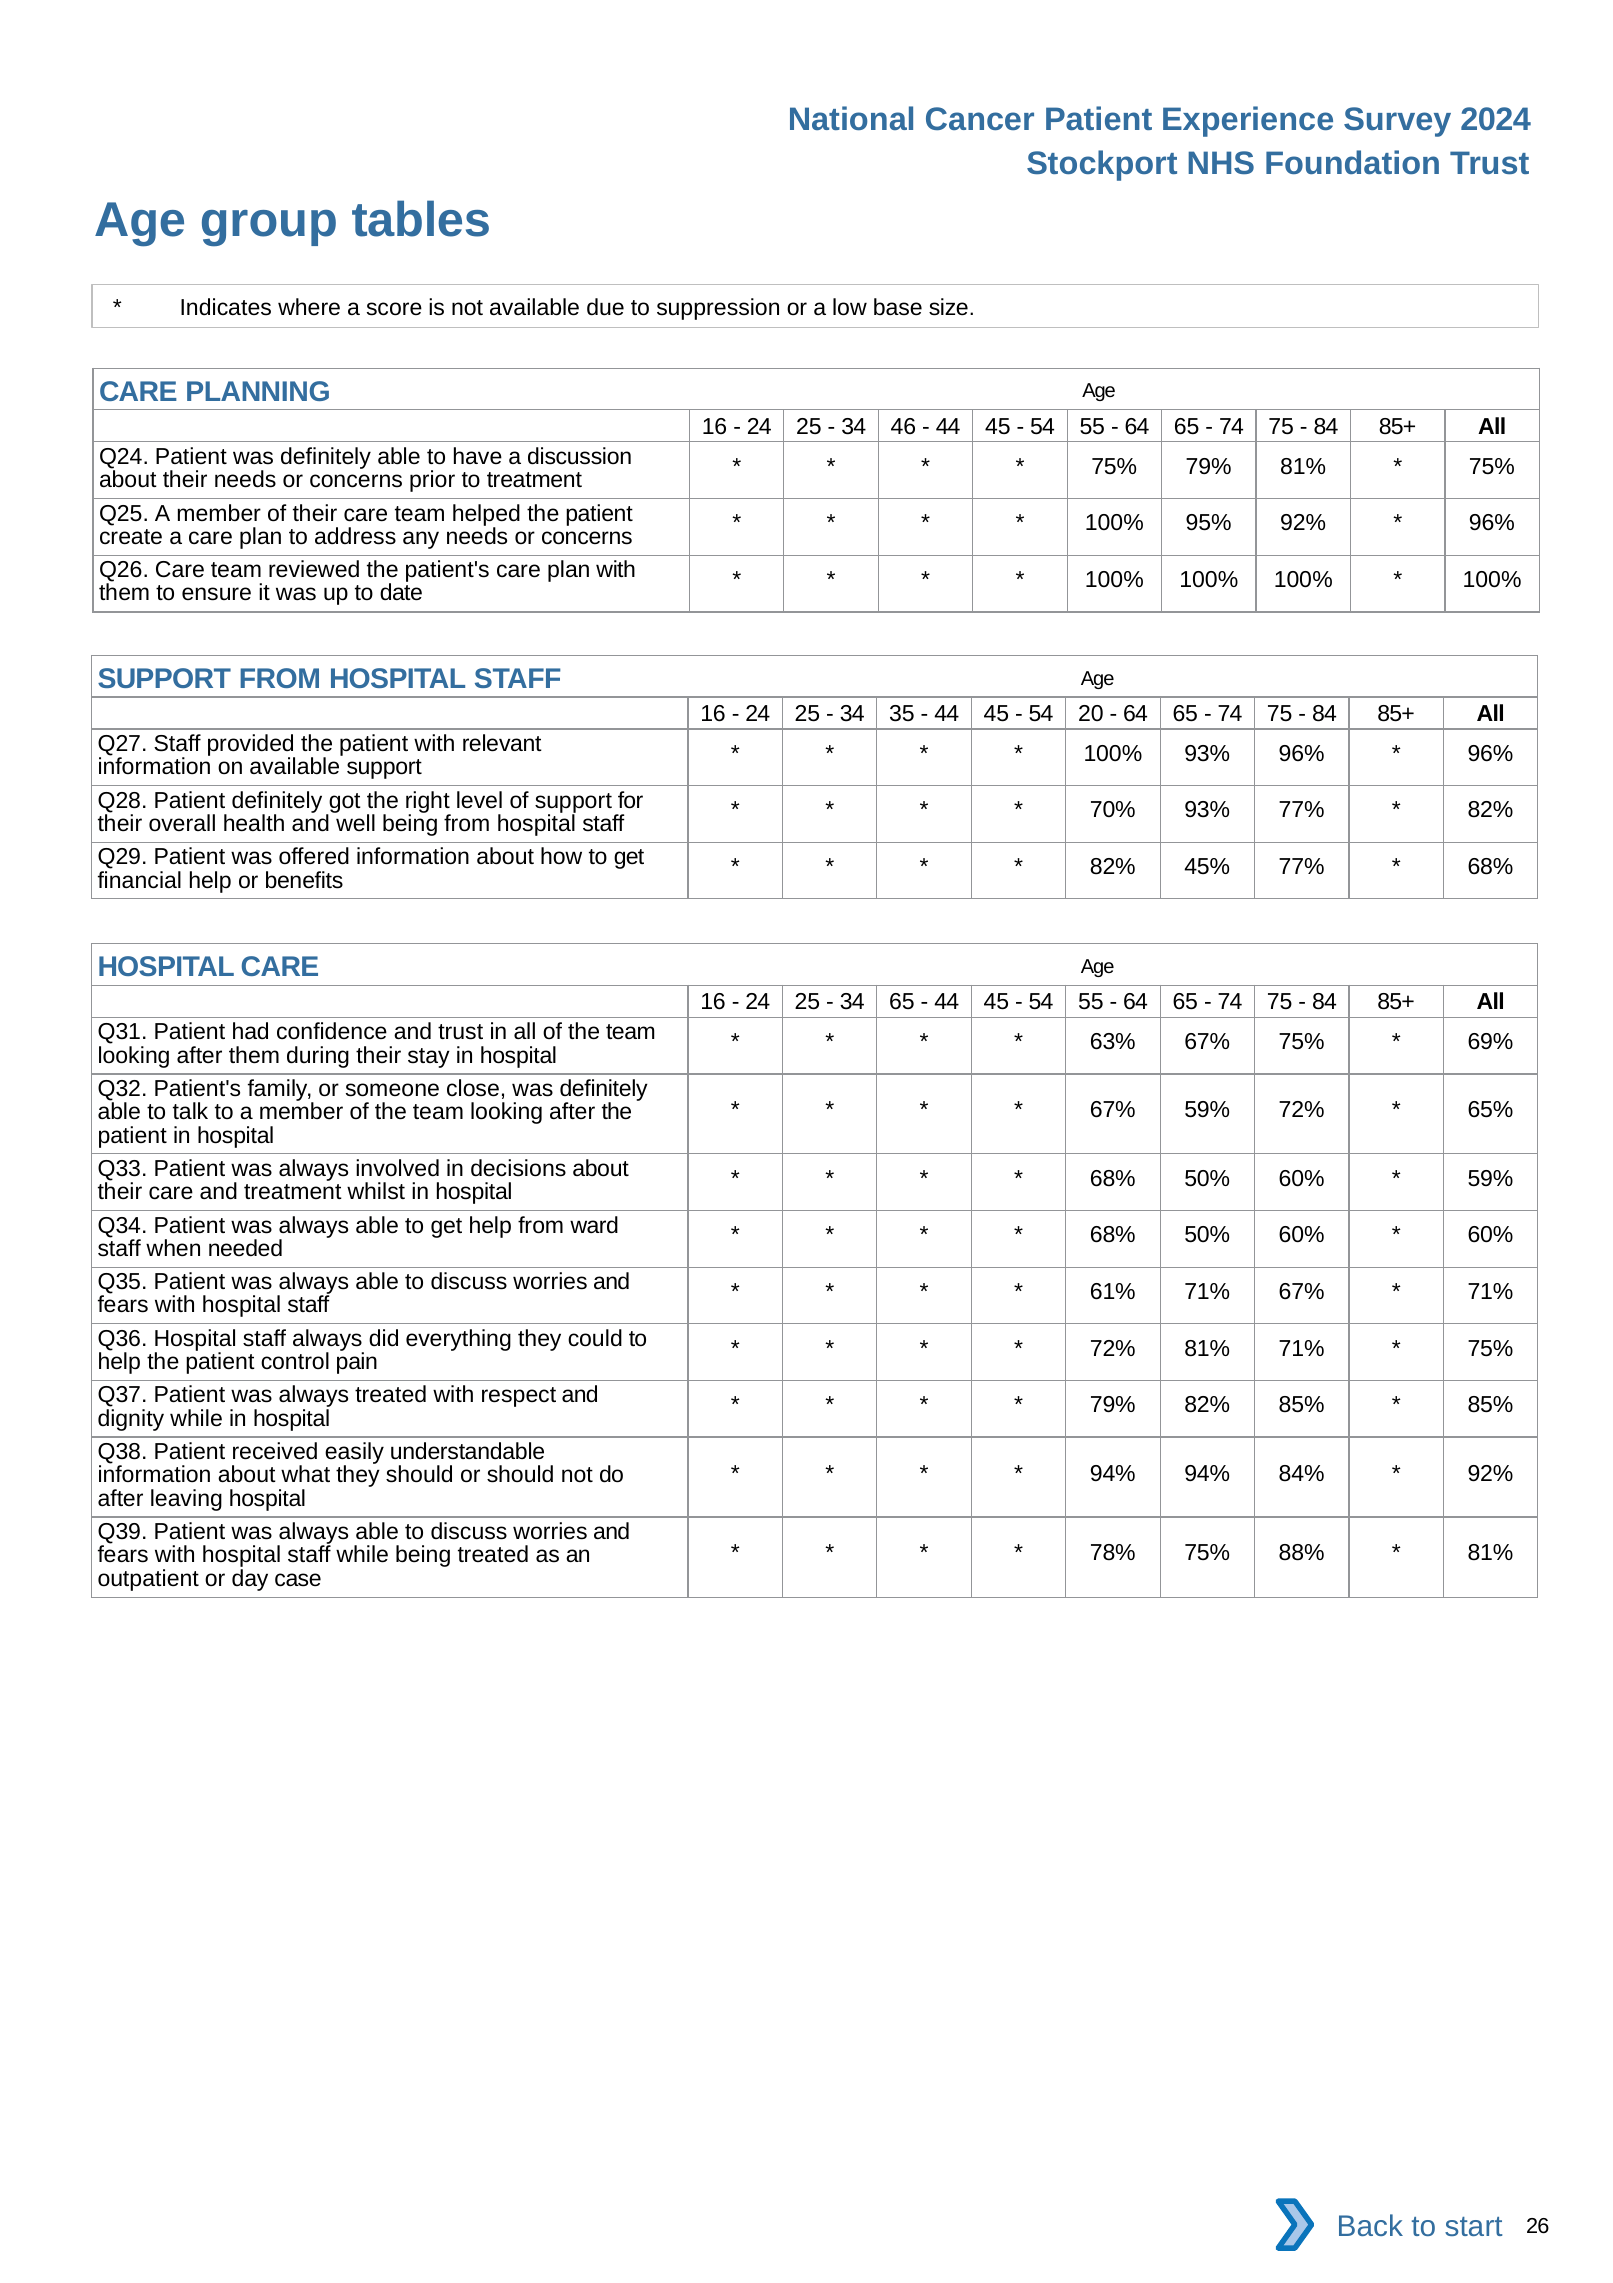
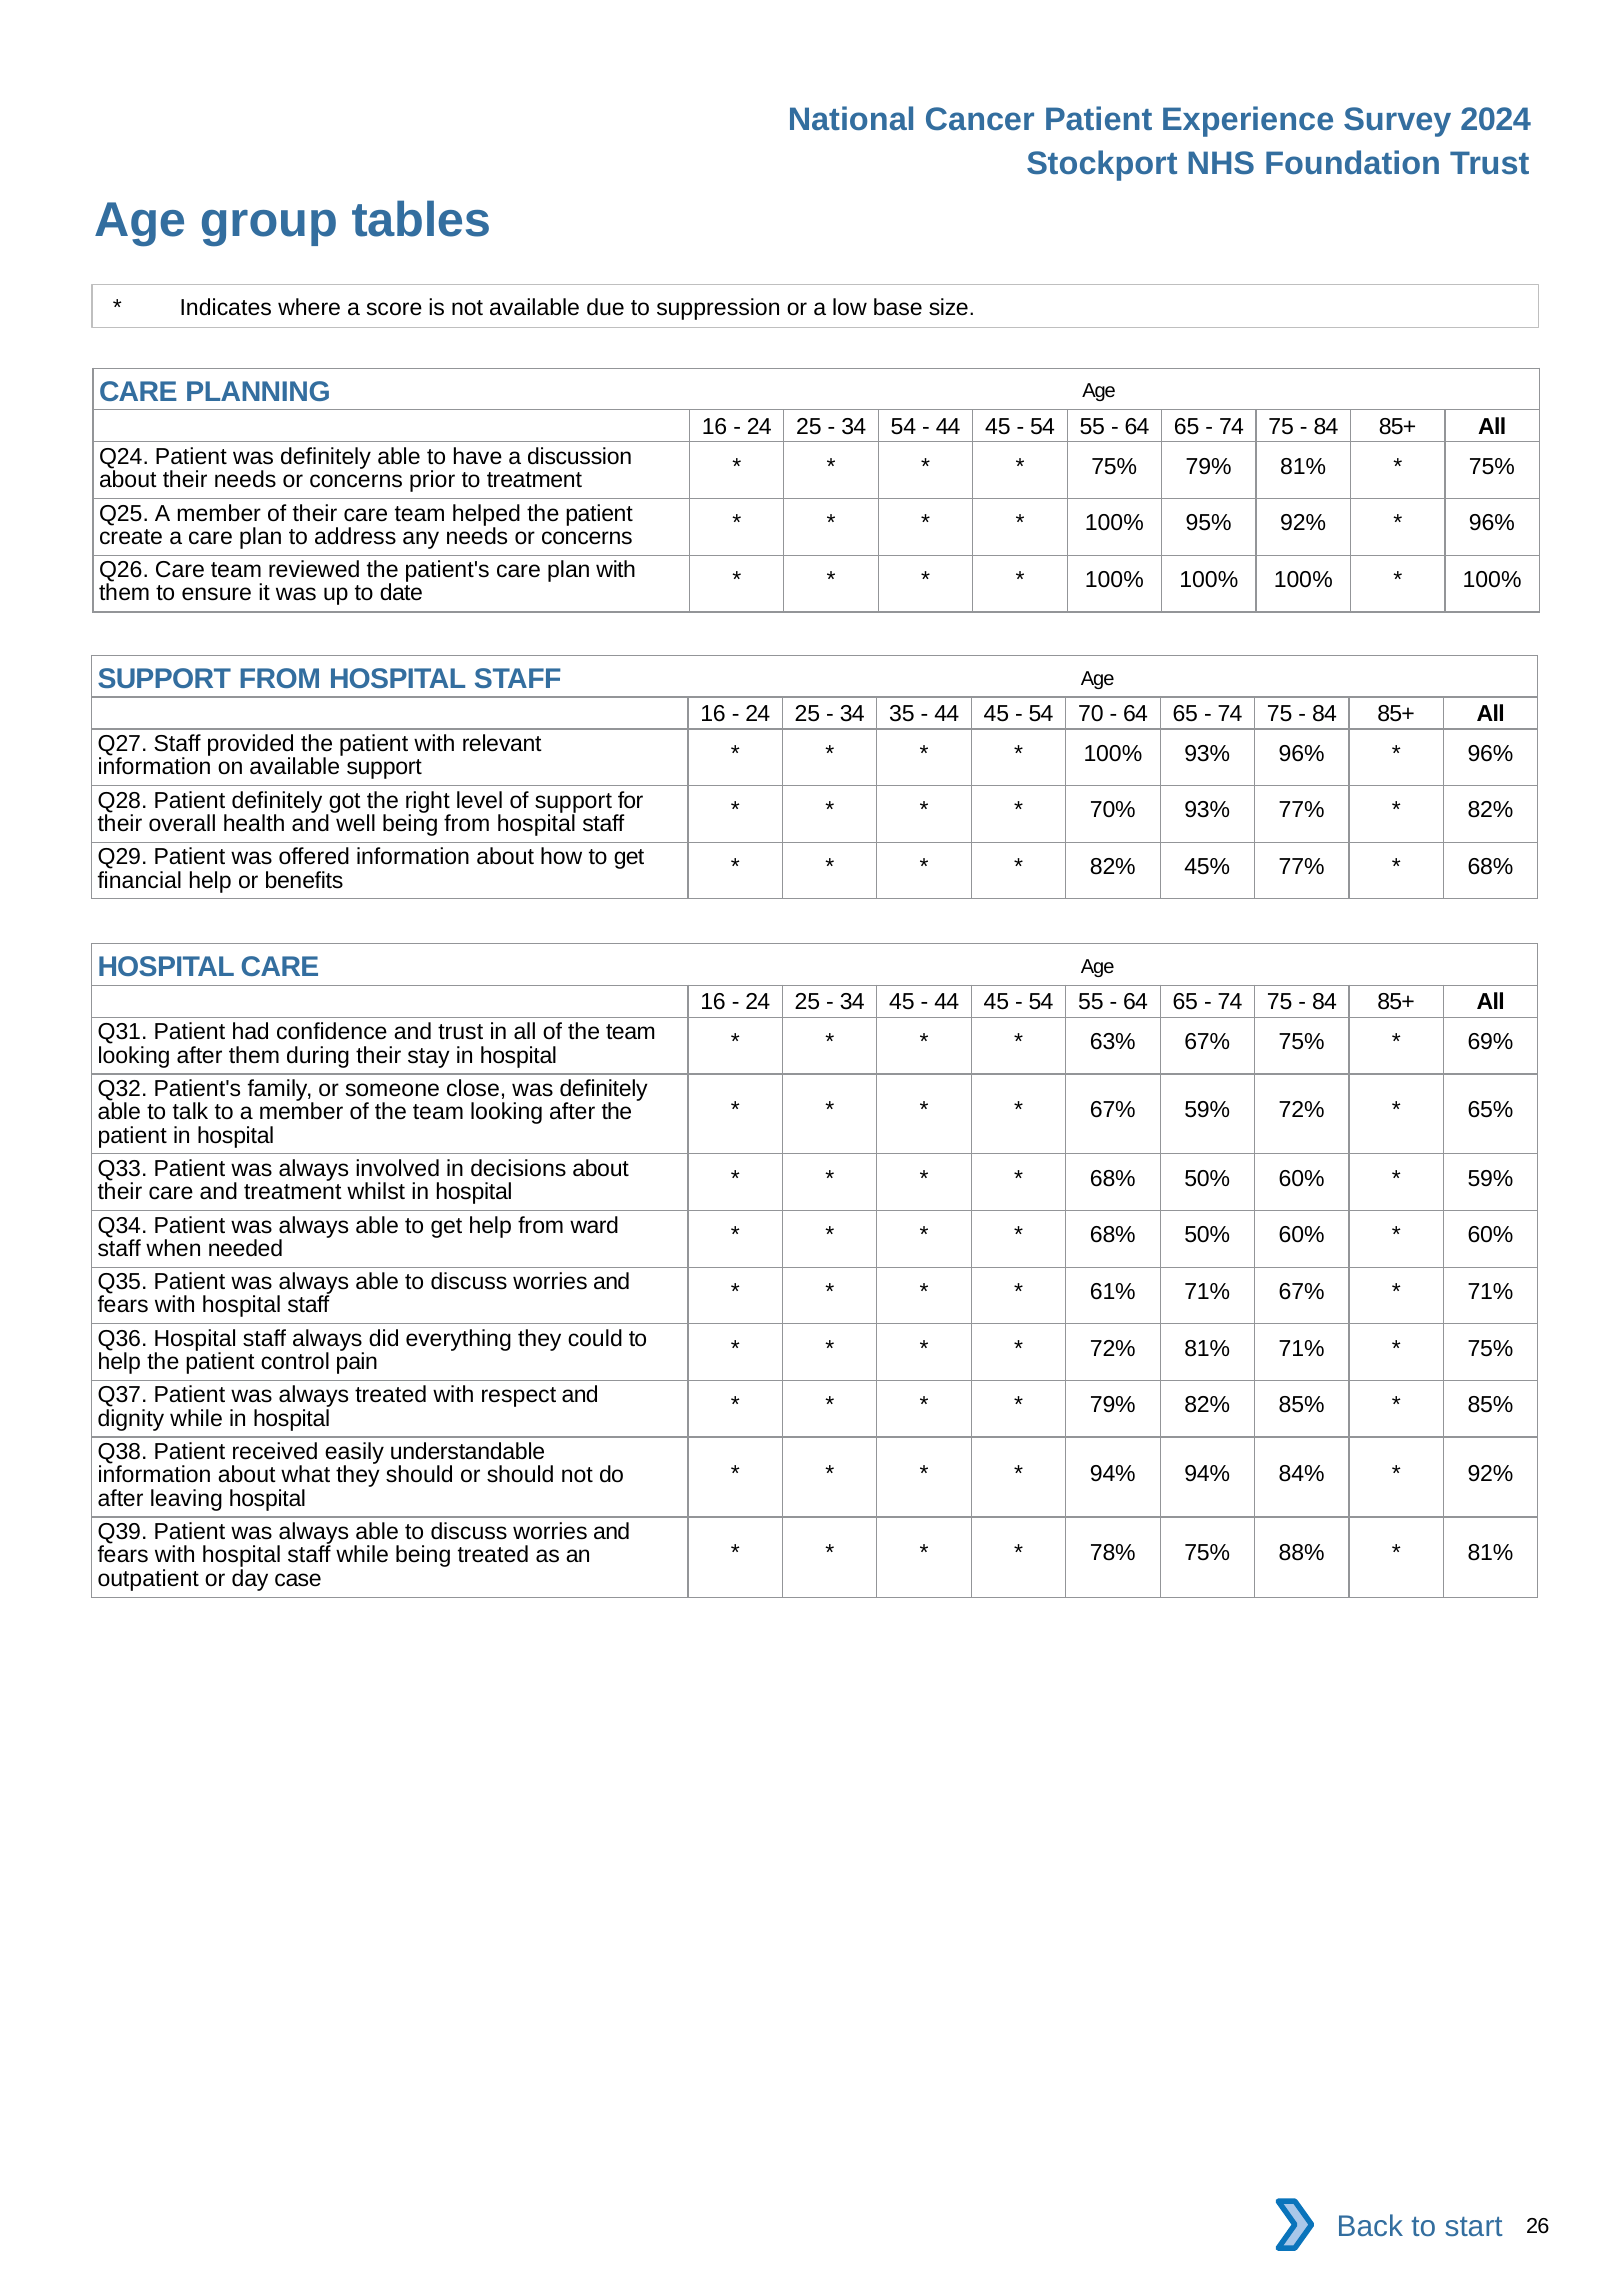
34 46: 46 -> 54
20: 20 -> 70
34 65: 65 -> 45
